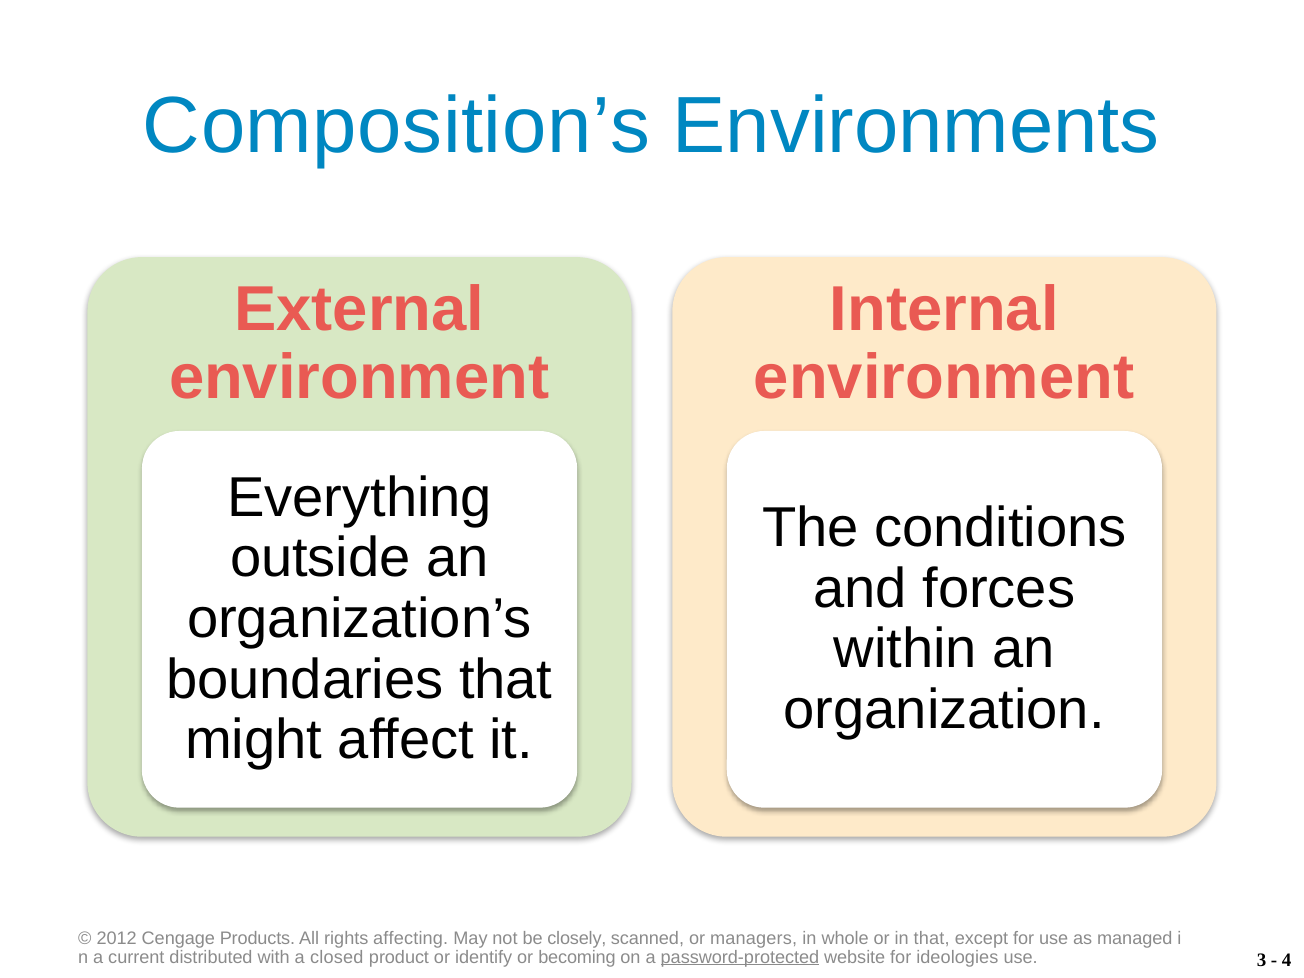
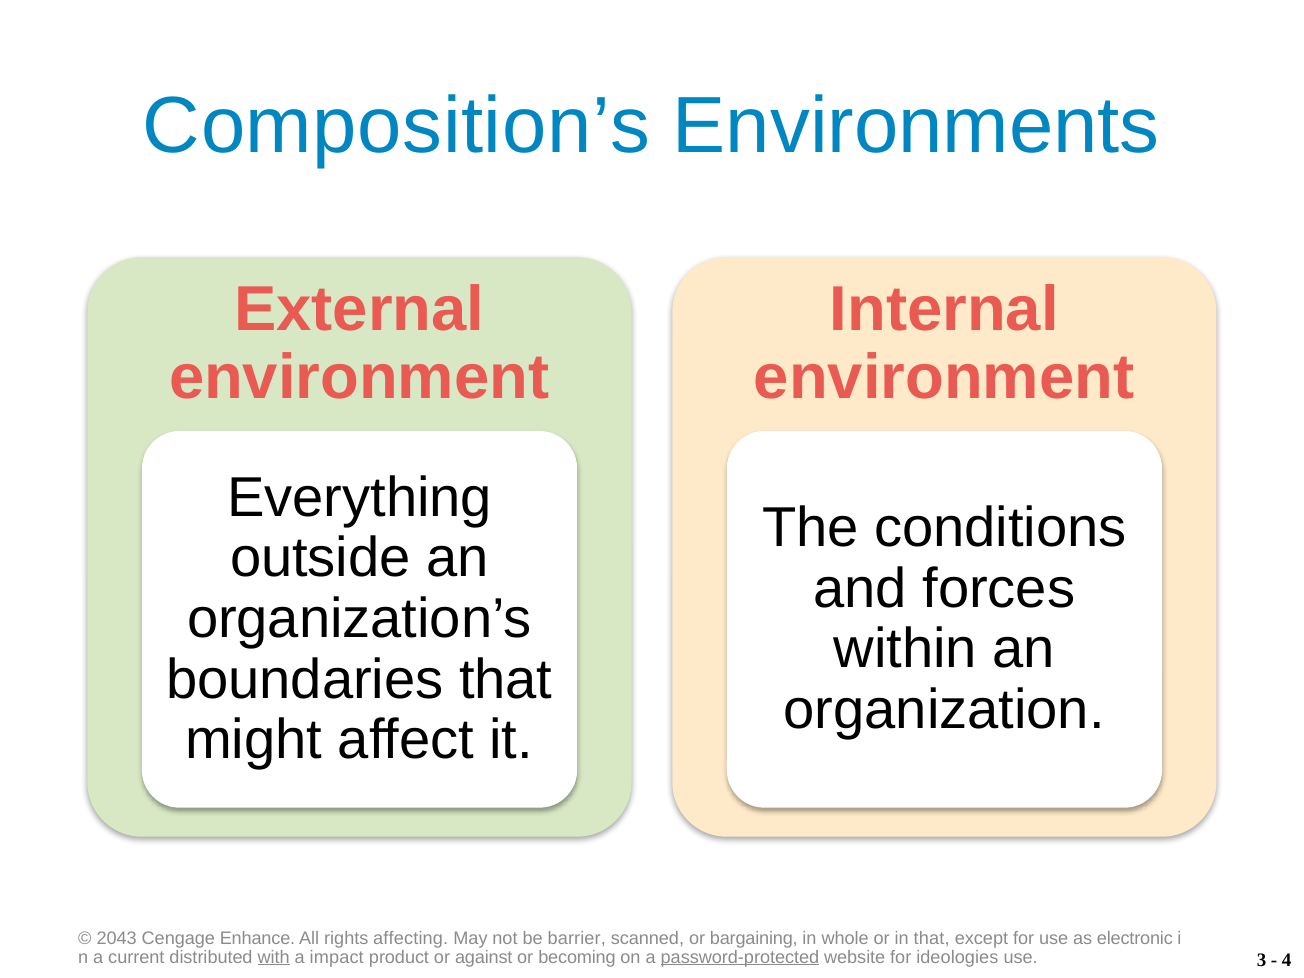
2012: 2012 -> 2043
Products: Products -> Enhance
closely: closely -> barrier
managers: managers -> bargaining
managed: managed -> electronic
with underline: none -> present
closed: closed -> impact
identify: identify -> against
